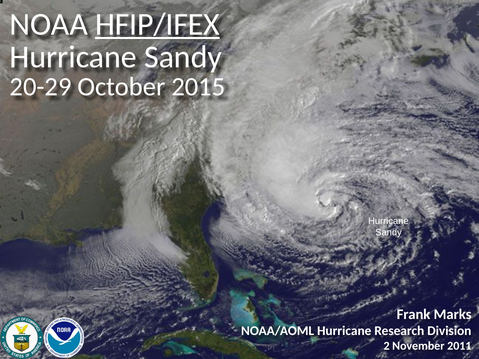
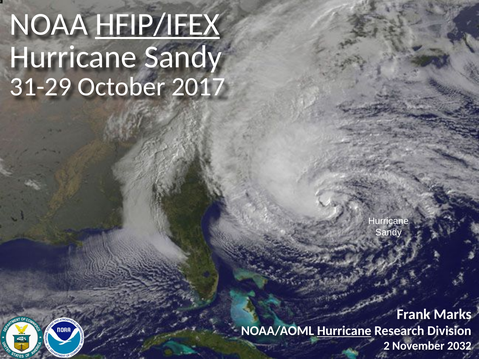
20-29: 20-29 -> 31-29
2015: 2015 -> 2017
Hurricane at (344, 331) underline: none -> present
2011: 2011 -> 2032
